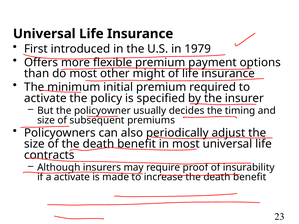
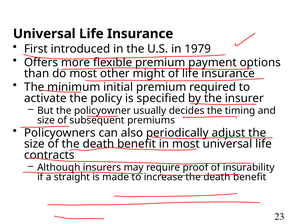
a activate: activate -> straight
